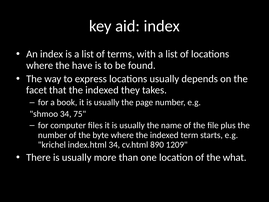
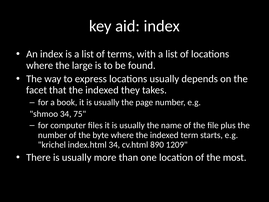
have: have -> large
what: what -> most
